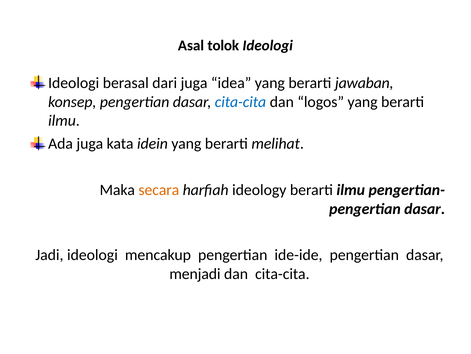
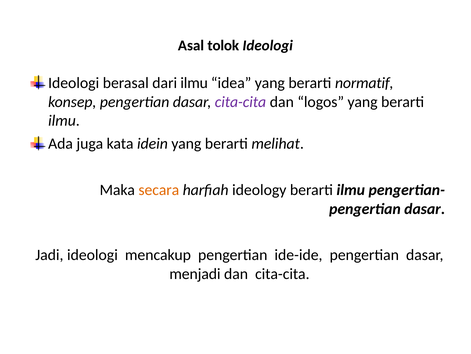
dari juga: juga -> ilmu
jawaban: jawaban -> normatif
cita-cita at (240, 102) colour: blue -> purple
